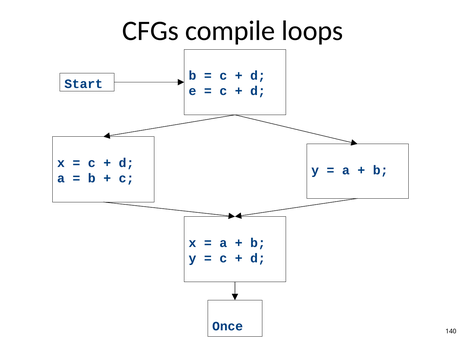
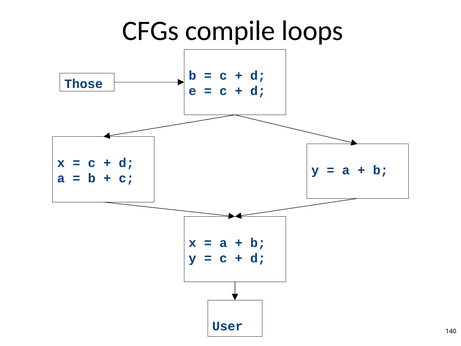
Start: Start -> Those
Once: Once -> User
